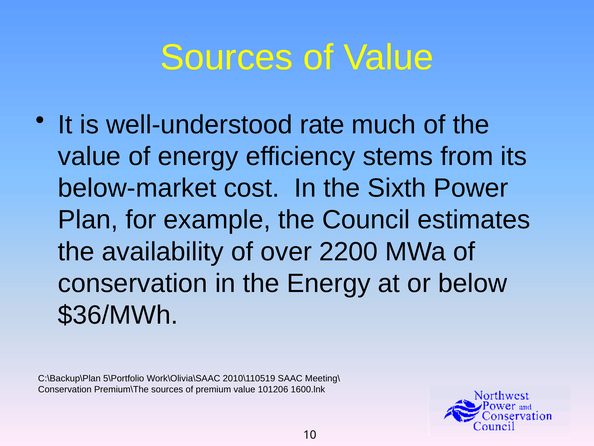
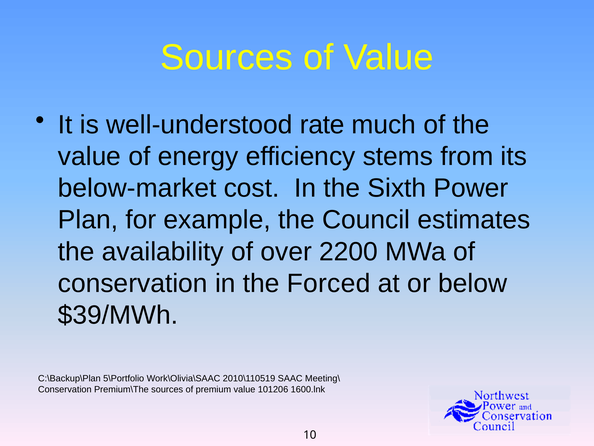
the Energy: Energy -> Forced
$36/MWh: $36/MWh -> $39/MWh
